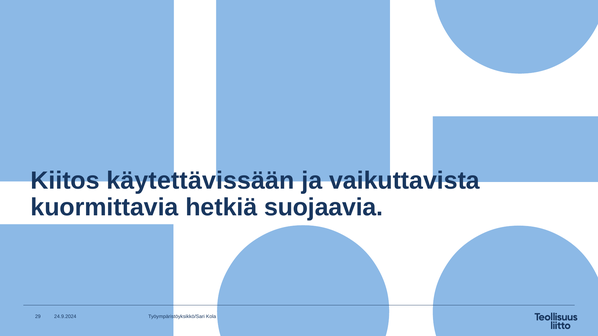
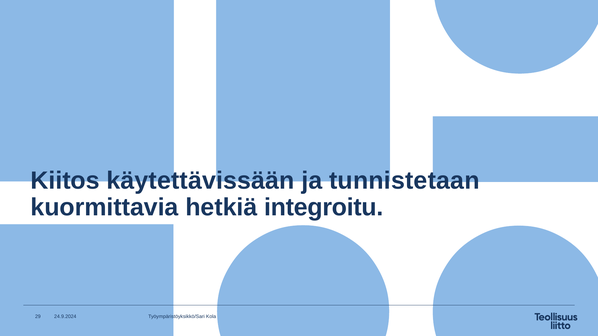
vaikuttavista: vaikuttavista -> tunnistetaan
suojaavia: suojaavia -> integroitu
